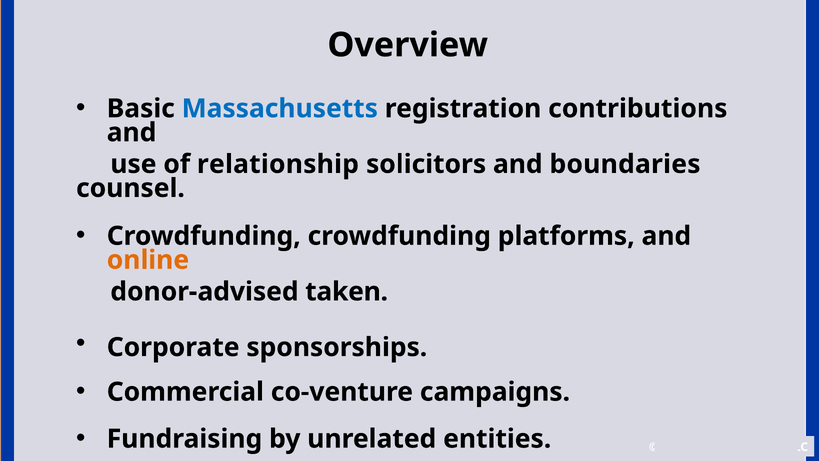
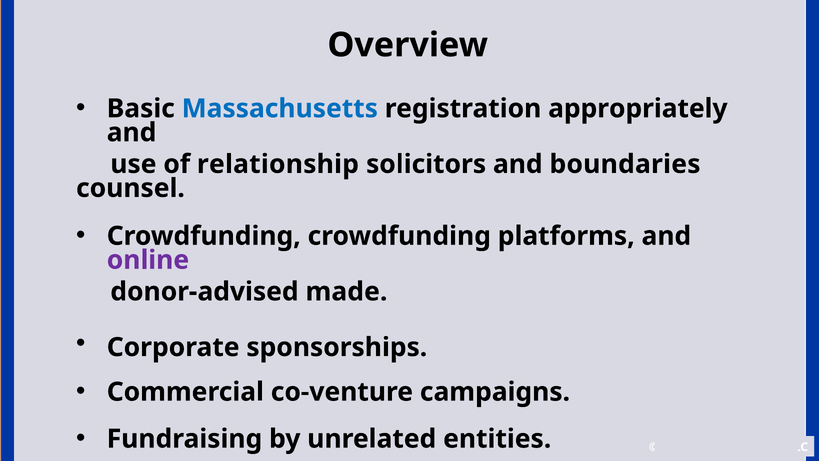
contributions: contributions -> appropriately
online colour: orange -> purple
taken: taken -> made
